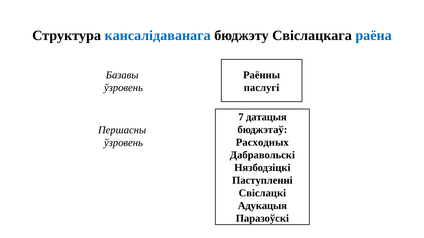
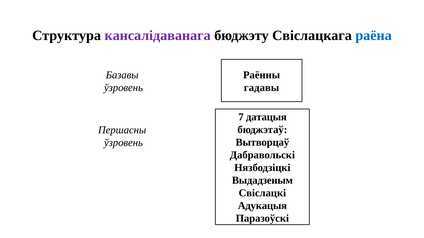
кансалідаванага colour: blue -> purple
паслугі: паслугі -> гадавы
Расходных: Расходных -> Вытворцаў
Паступленні: Паступленні -> Выдадзеным
